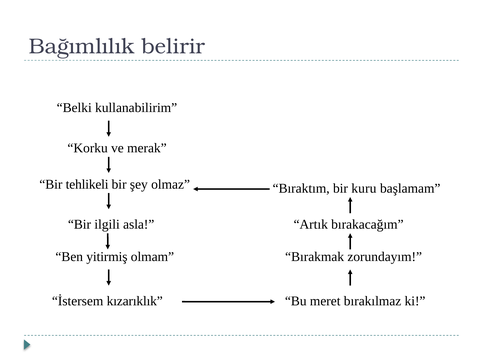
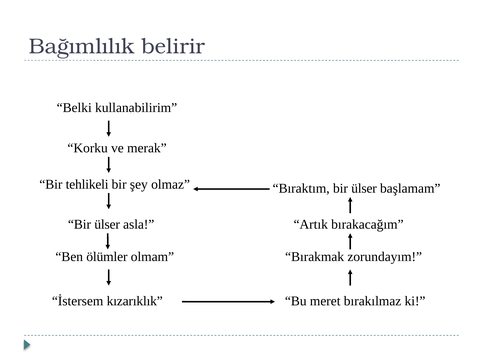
Bıraktım bir kuru: kuru -> ülser
ilgili at (107, 225): ilgili -> ülser
yitirmiş: yitirmiş -> ölümler
